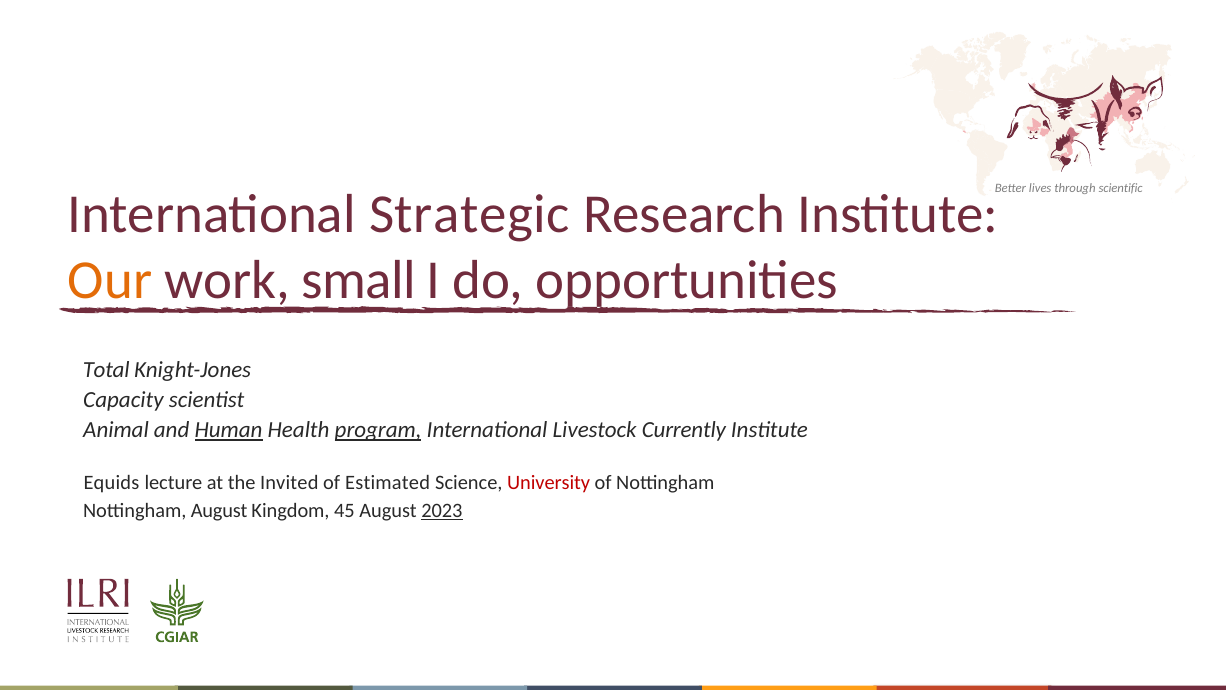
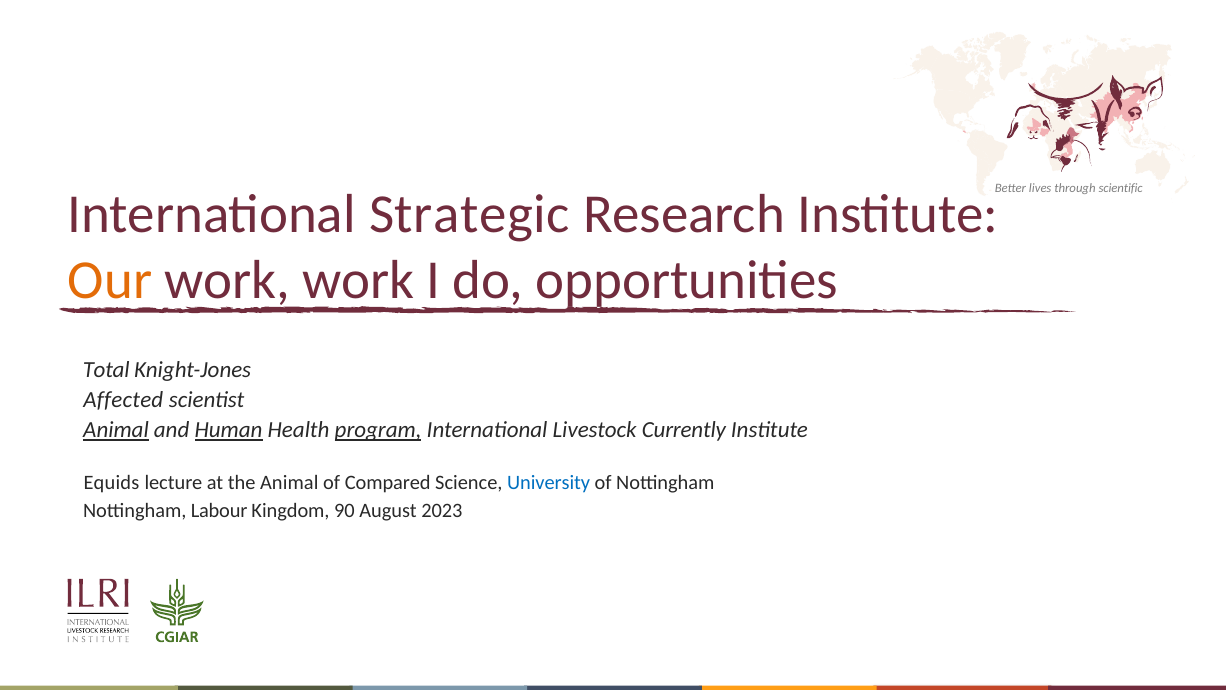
work small: small -> work
Capacity: Capacity -> Affected
Animal at (116, 430) underline: none -> present
the Invited: Invited -> Animal
Estimated: Estimated -> Compared
University colour: red -> blue
Nottingham August: August -> Labour
45: 45 -> 90
2023 underline: present -> none
